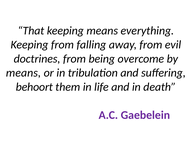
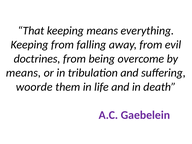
behoort: behoort -> woorde
